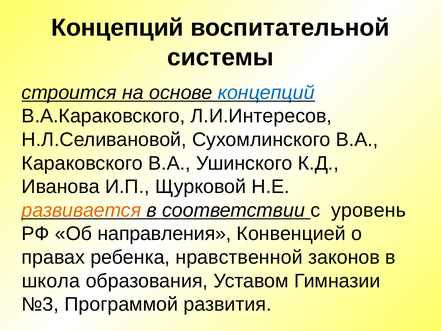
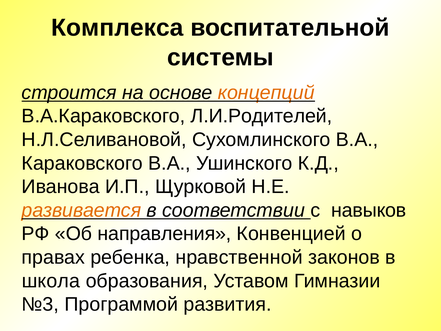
Концепций at (117, 28): Концепций -> Комплекса
концепций at (266, 93) colour: blue -> orange
Л.И.Интересов: Л.И.Интересов -> Л.И.Родителей
уровень: уровень -> навыков
